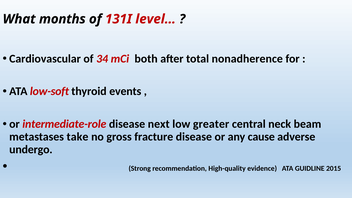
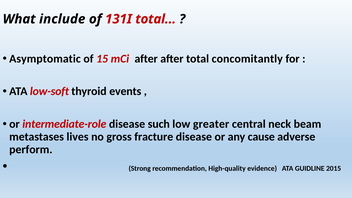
months: months -> include
level…: level… -> total…
Cardiovascular: Cardiovascular -> Asymptomatic
34: 34 -> 15
mCi both: both -> after
nonadherence: nonadherence -> concomitantly
next: next -> such
take: take -> lives
undergo: undergo -> perform
